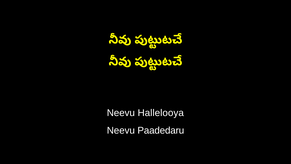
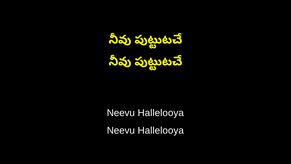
Paadedaru at (161, 130): Paadedaru -> Hallelooya
